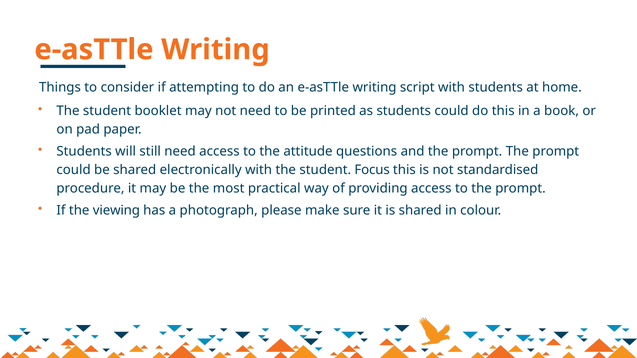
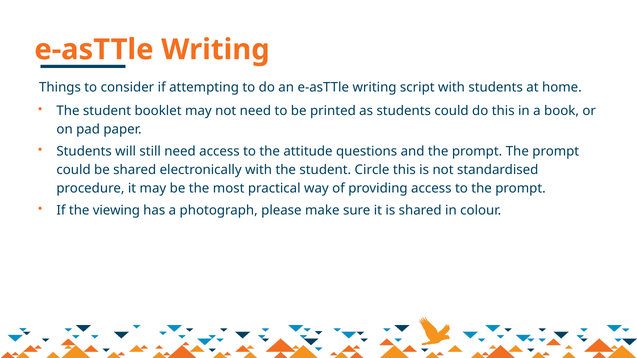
Focus: Focus -> Circle
